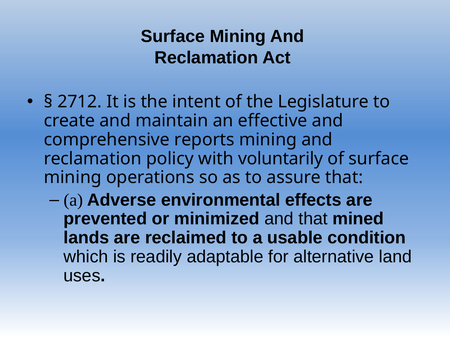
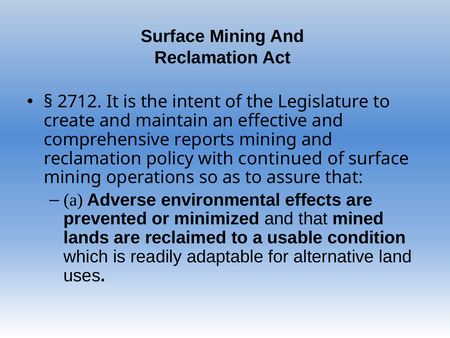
voluntarily: voluntarily -> continued
